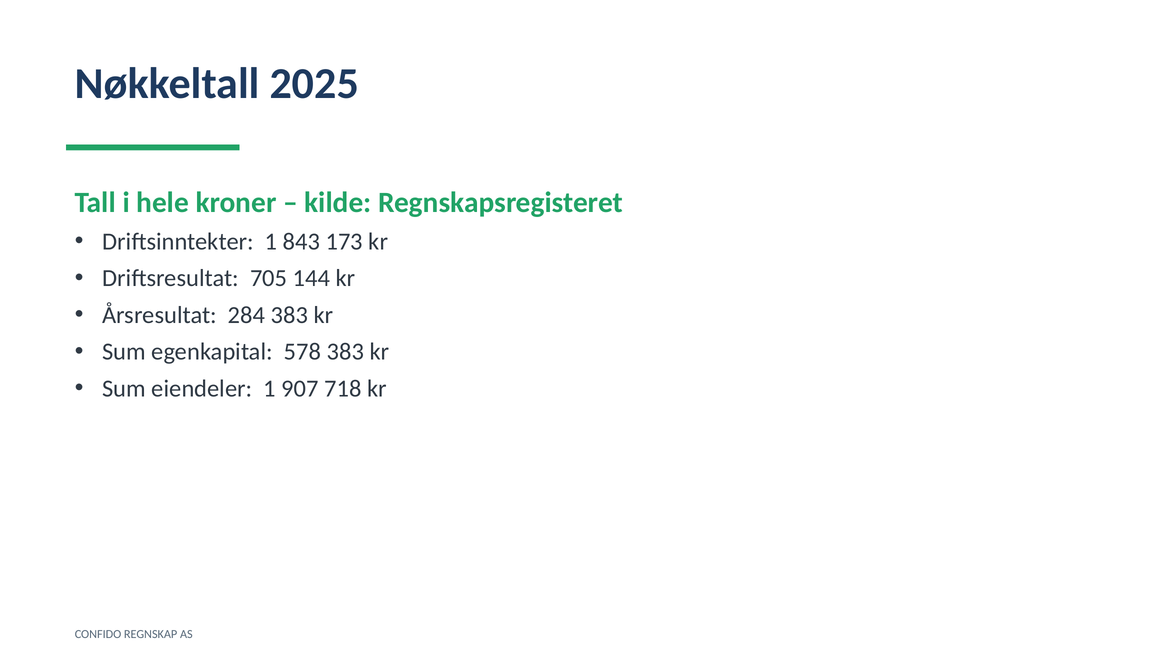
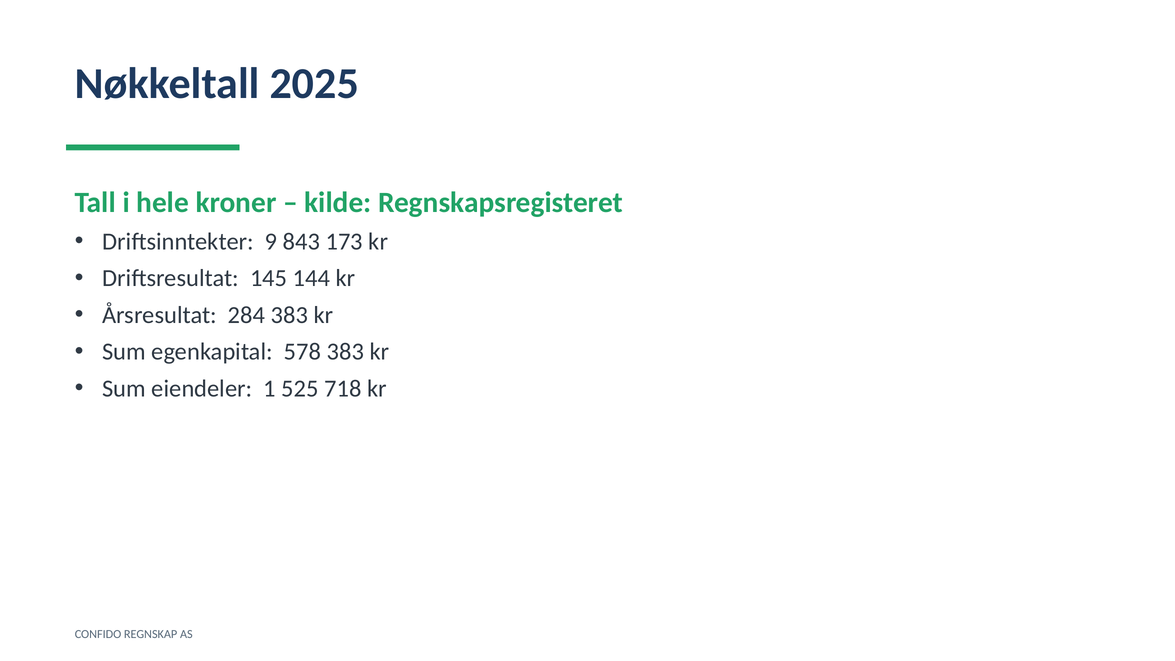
Driftsinntekter 1: 1 -> 9
705: 705 -> 145
907: 907 -> 525
